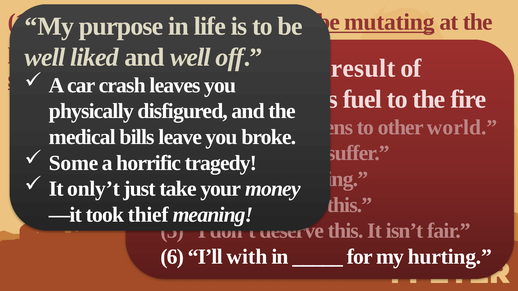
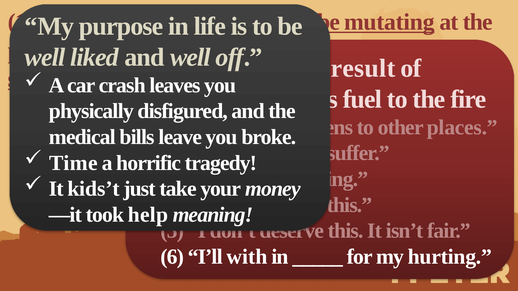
world: world -> places
Some: Some -> Time
only’t: only’t -> kids’t
thief: thief -> help
